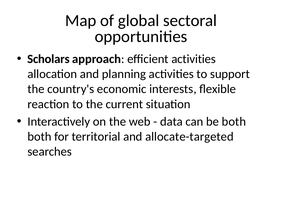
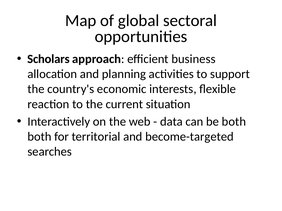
efficient activities: activities -> business
allocate-targeted: allocate-targeted -> become-targeted
